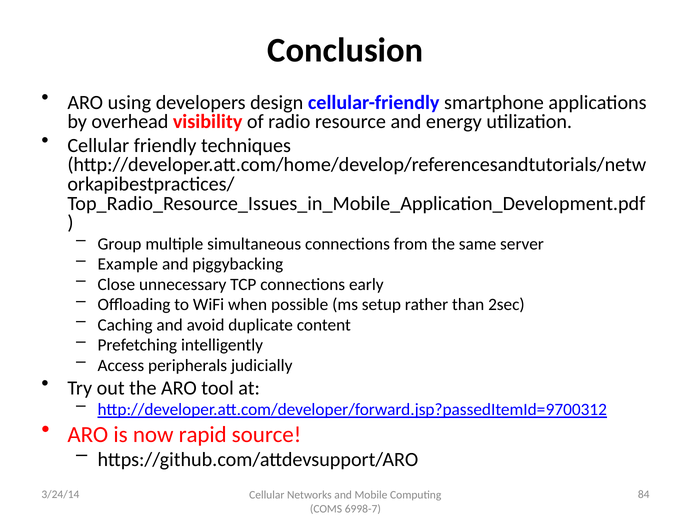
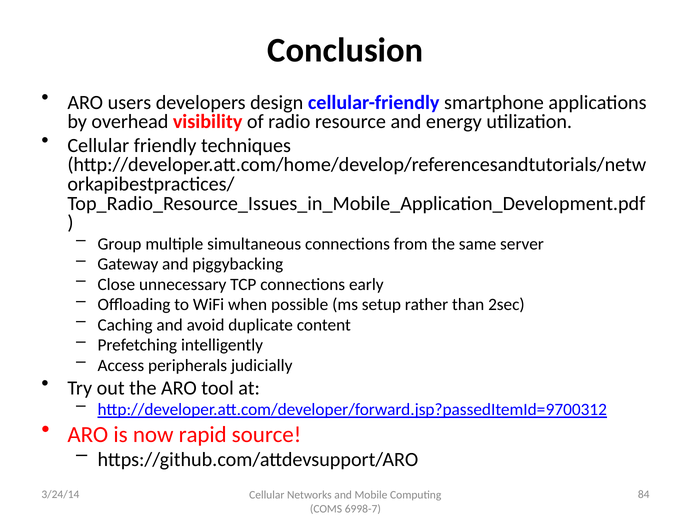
using: using -> users
Example: Example -> Gateway
